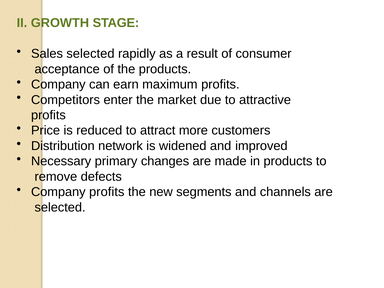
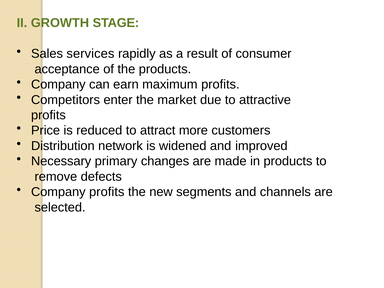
Sales selected: selected -> services
